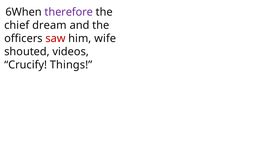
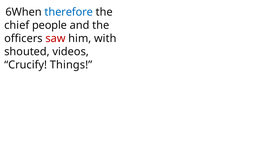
therefore colour: purple -> blue
dream: dream -> people
wife: wife -> with
